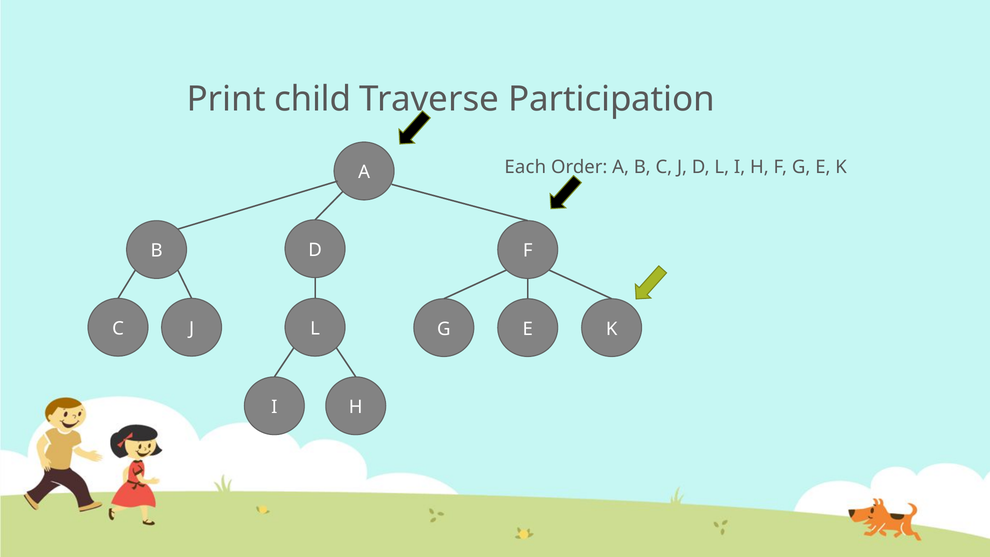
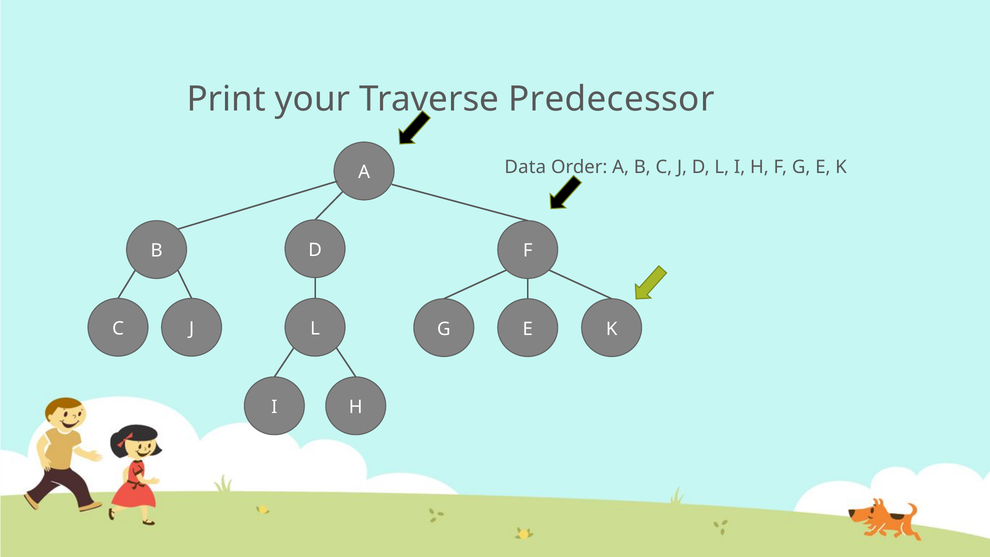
child: child -> your
Participation: Participation -> Predecessor
Each: Each -> Data
